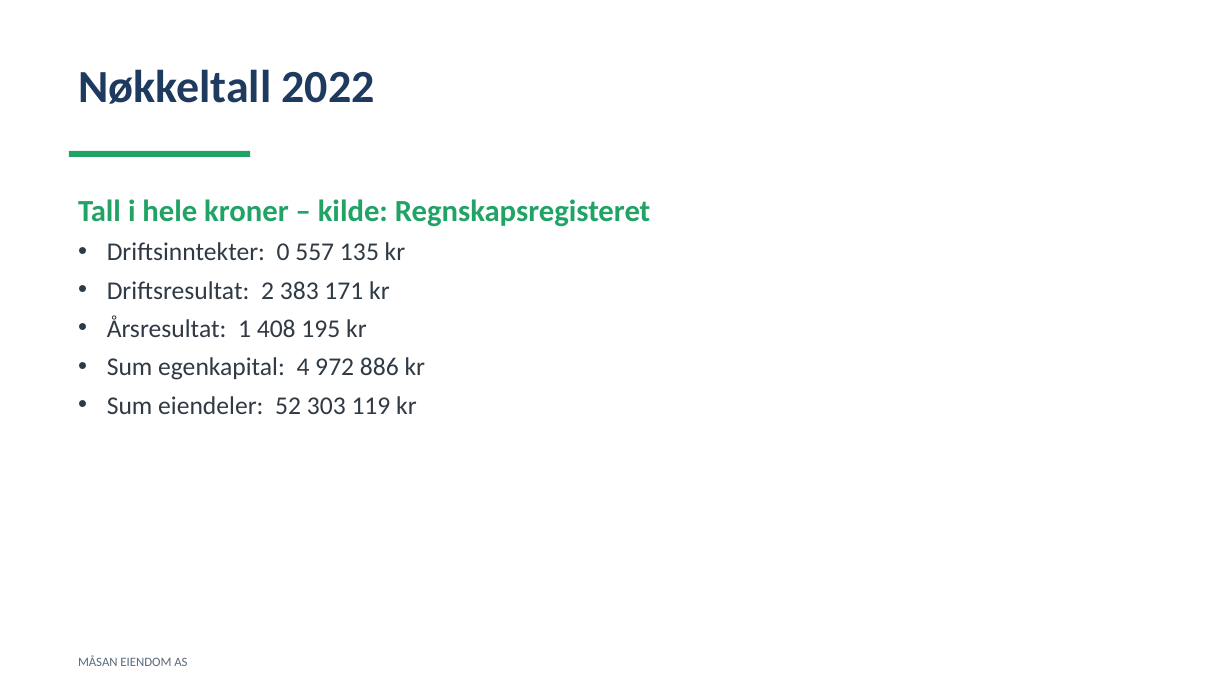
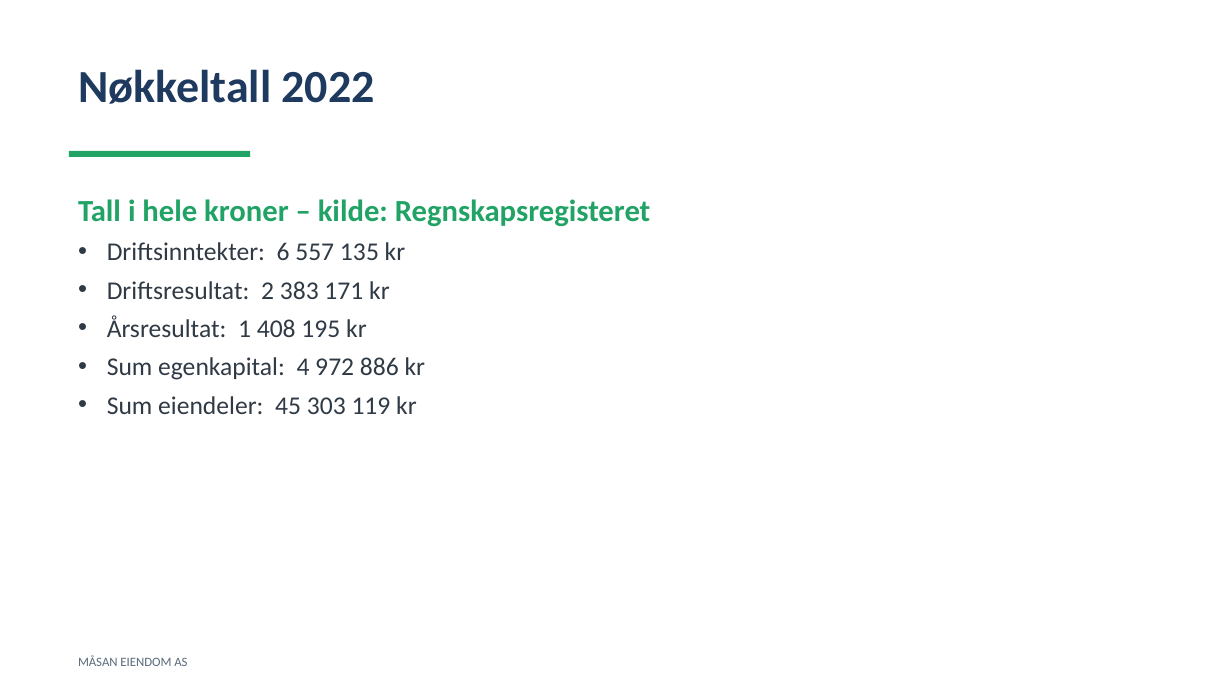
0: 0 -> 6
52: 52 -> 45
